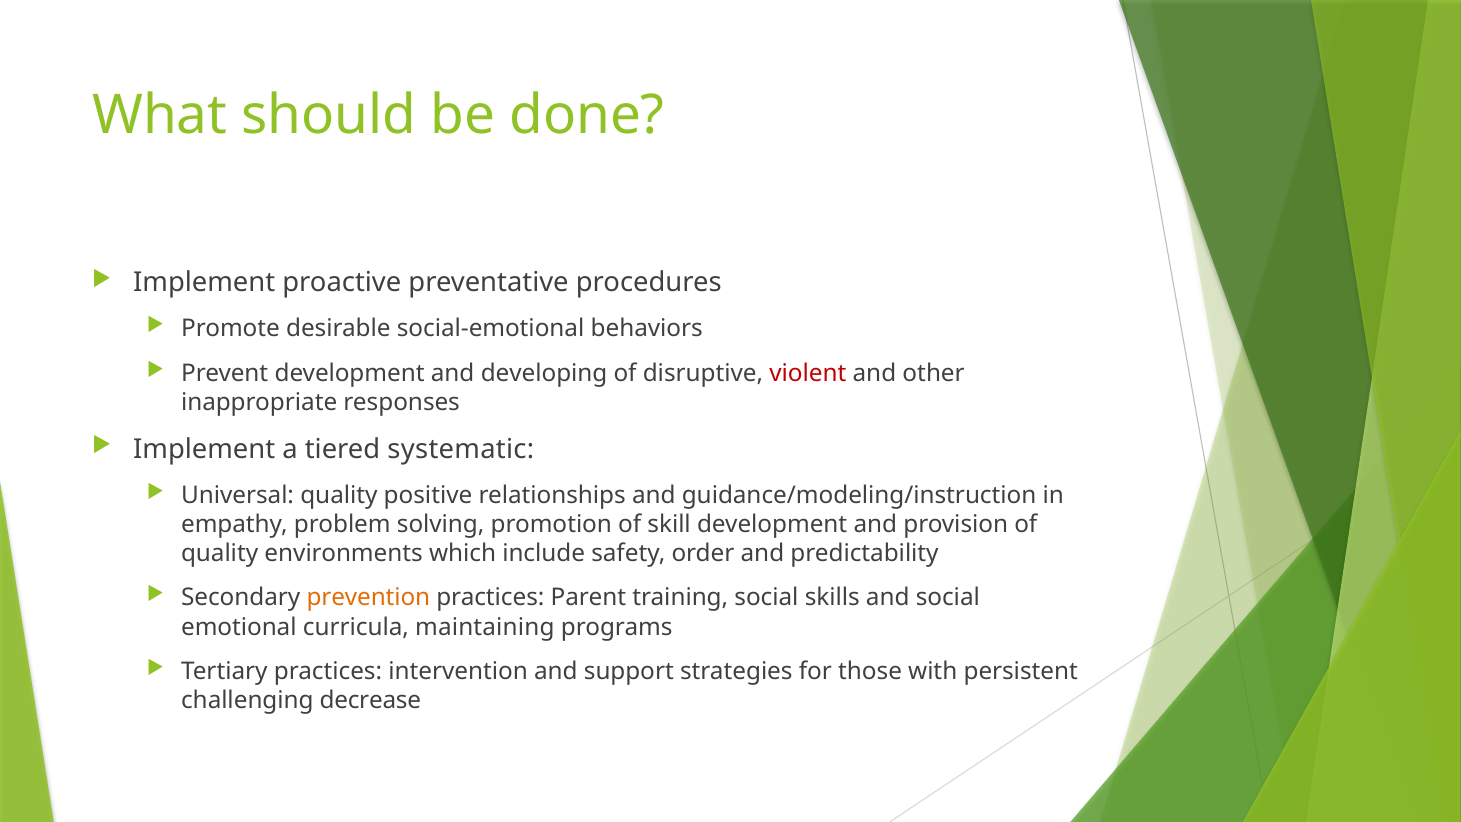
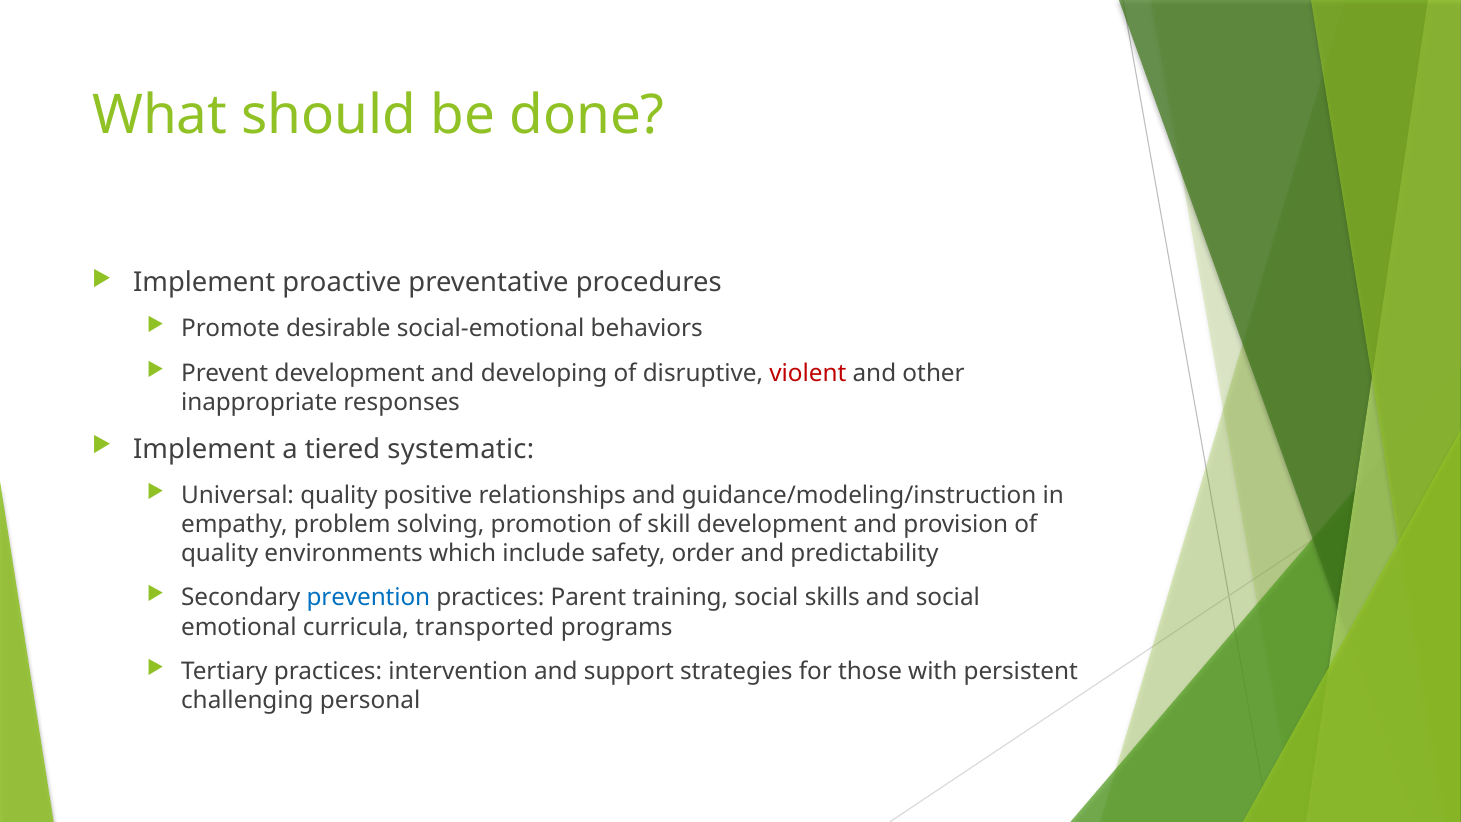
prevention colour: orange -> blue
maintaining: maintaining -> transported
decrease: decrease -> personal
